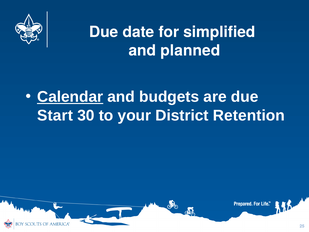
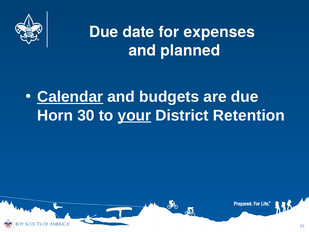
simplified: simplified -> expenses
Start: Start -> Horn
your underline: none -> present
